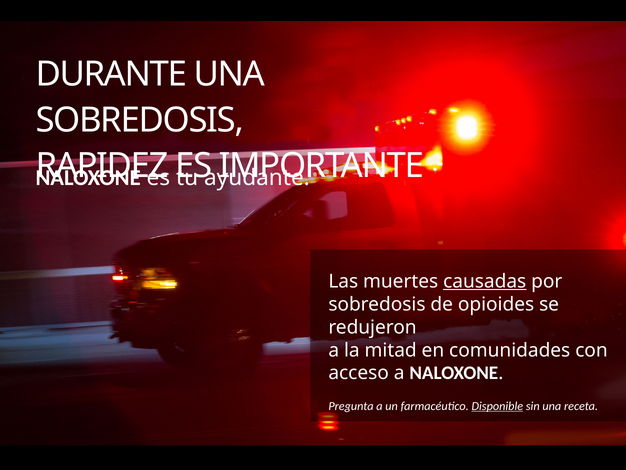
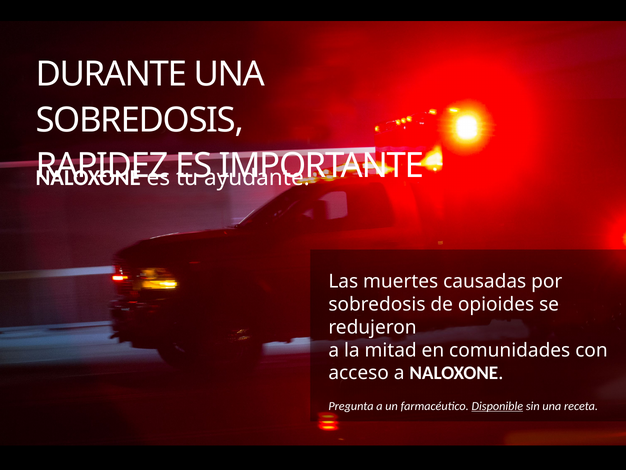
causadas underline: present -> none
